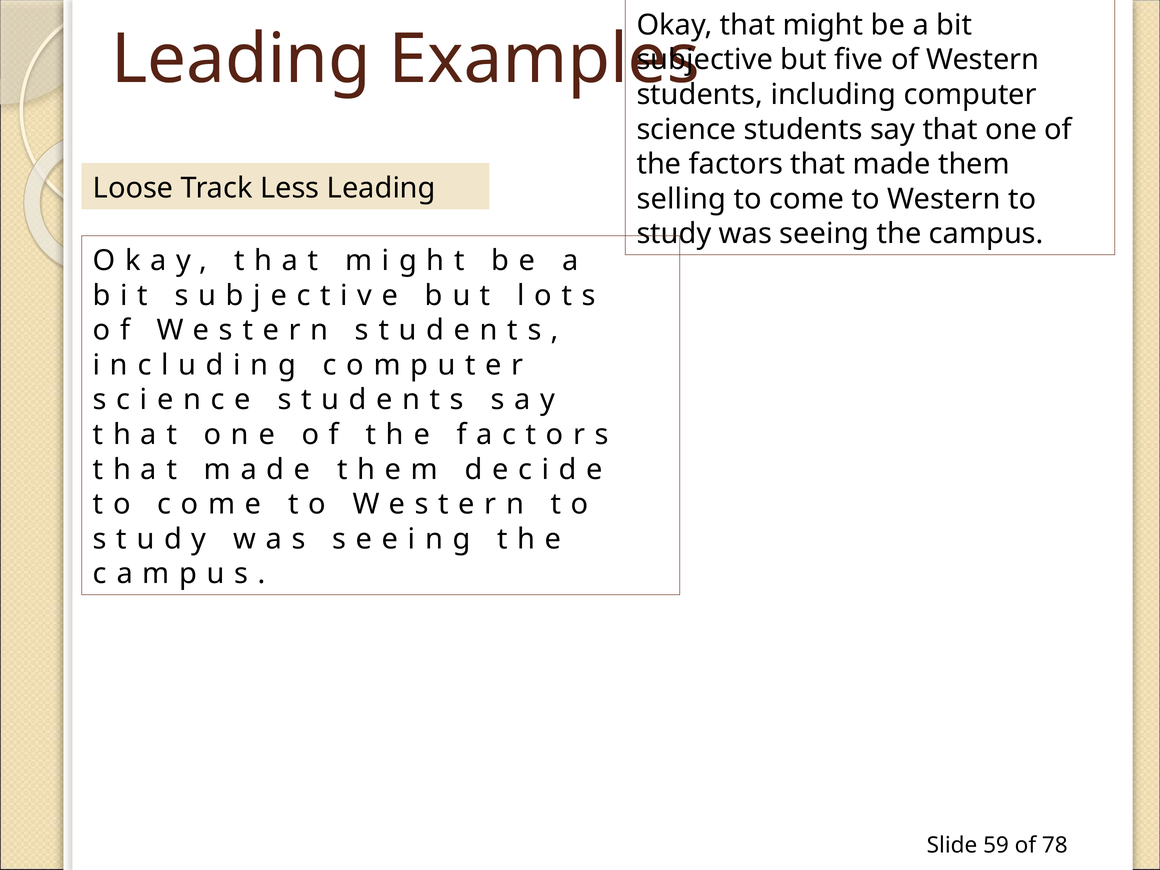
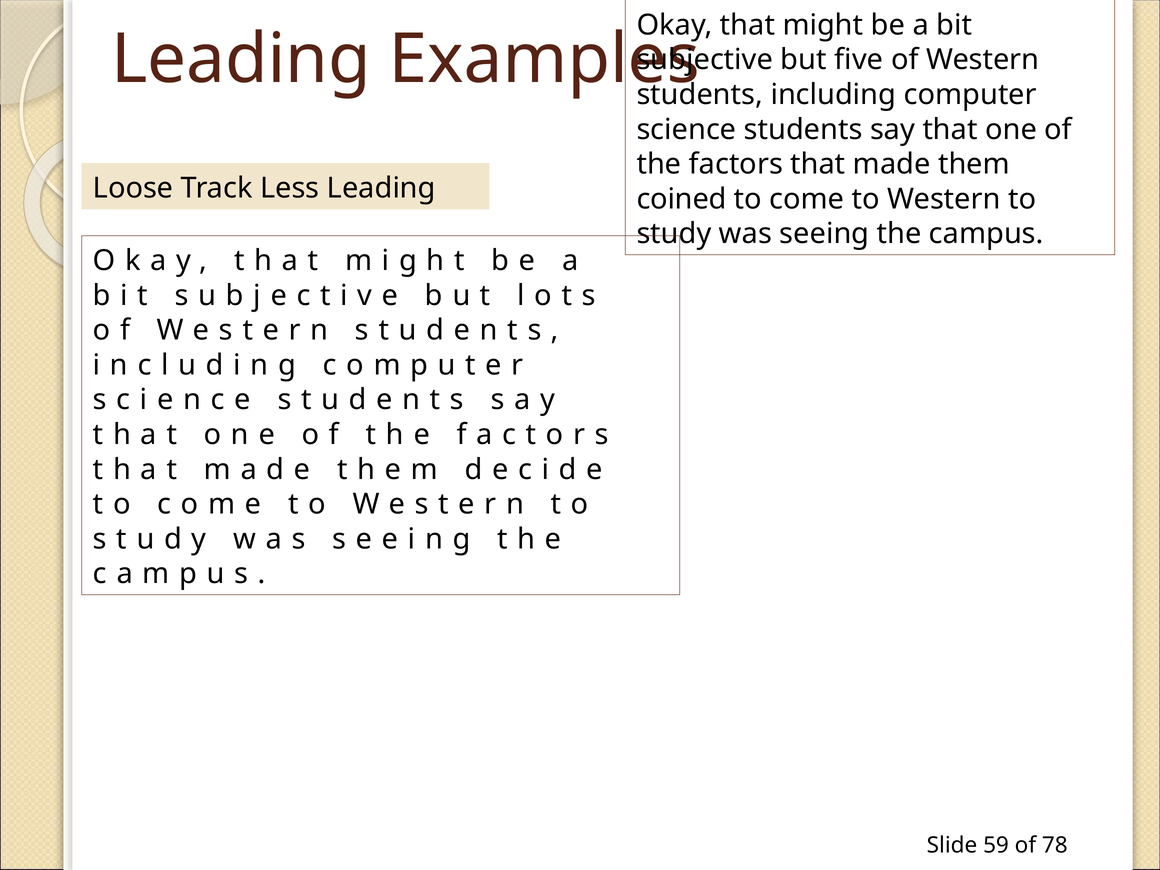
selling: selling -> coined
